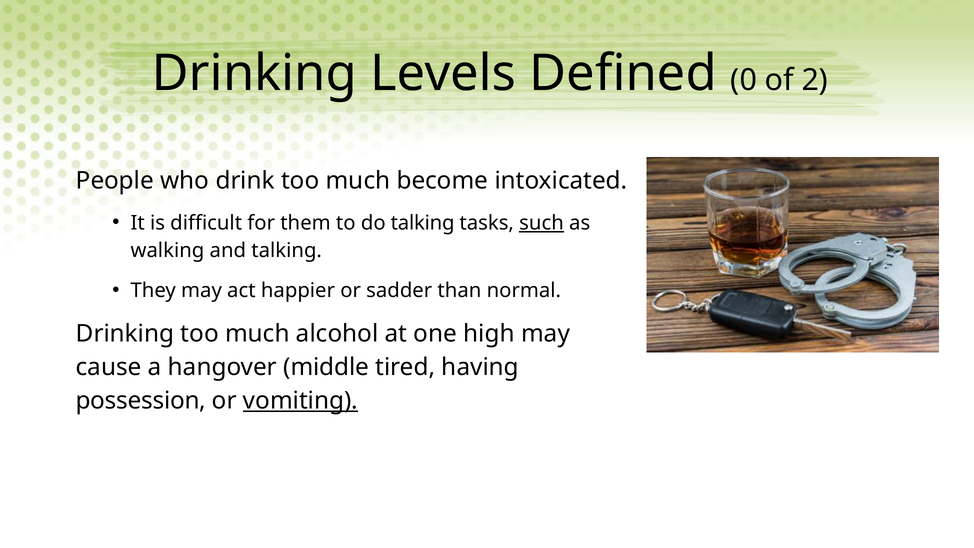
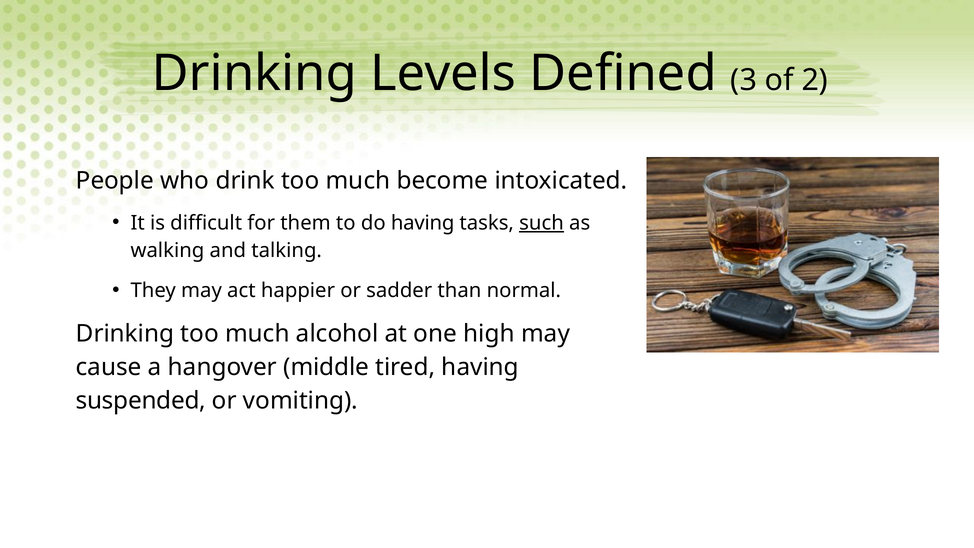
0: 0 -> 3
do talking: talking -> having
possession: possession -> suspended
vomiting underline: present -> none
